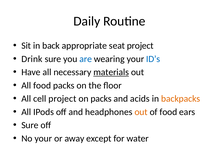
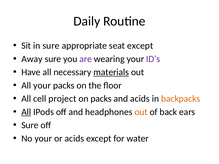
in back: back -> sure
seat project: project -> except
Drink: Drink -> Away
are colour: blue -> purple
ID’s colour: blue -> purple
All food: food -> your
All at (26, 112) underline: none -> present
of food: food -> back
or away: away -> acids
